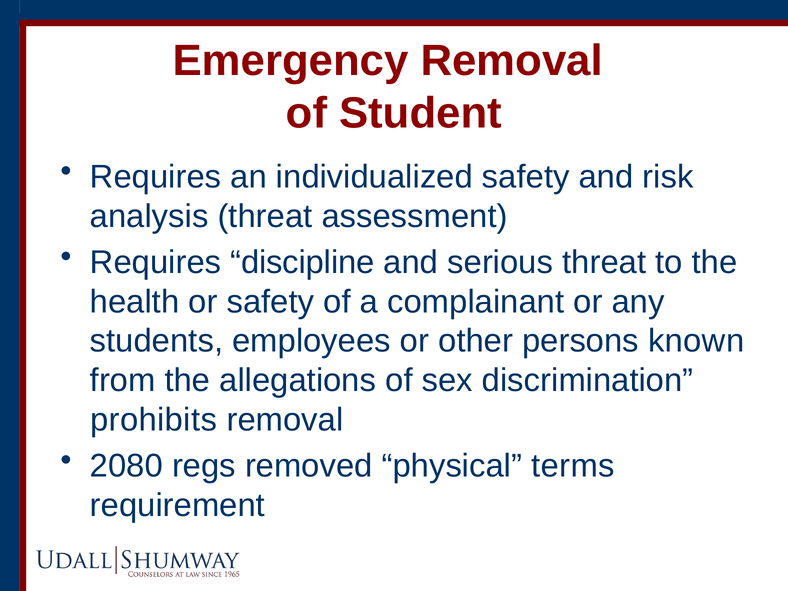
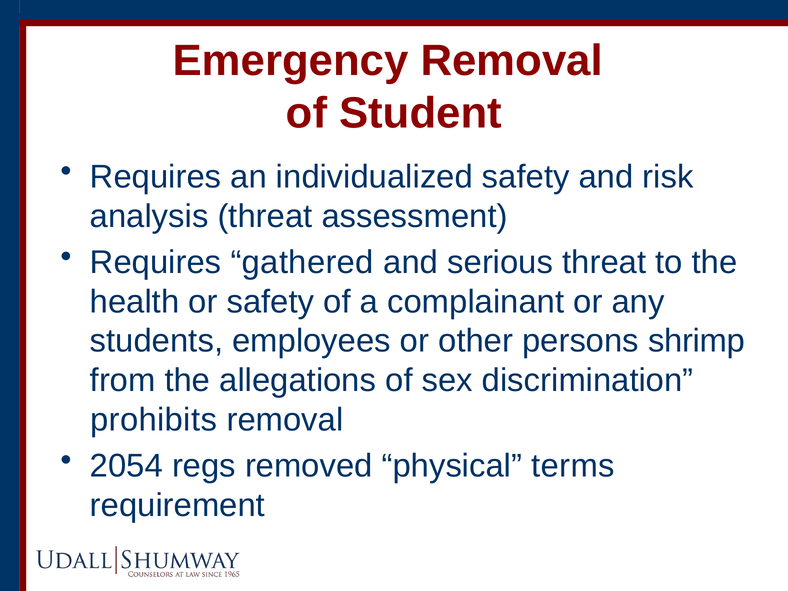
discipline: discipline -> gathered
known: known -> shrimp
2080: 2080 -> 2054
